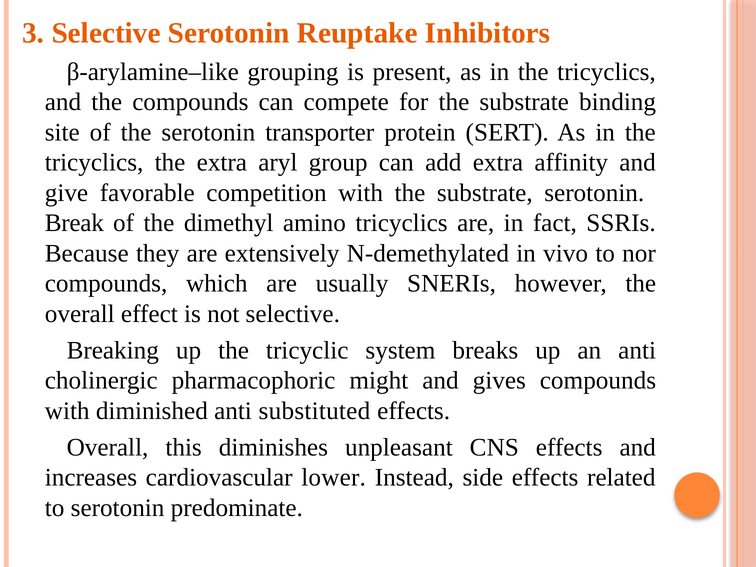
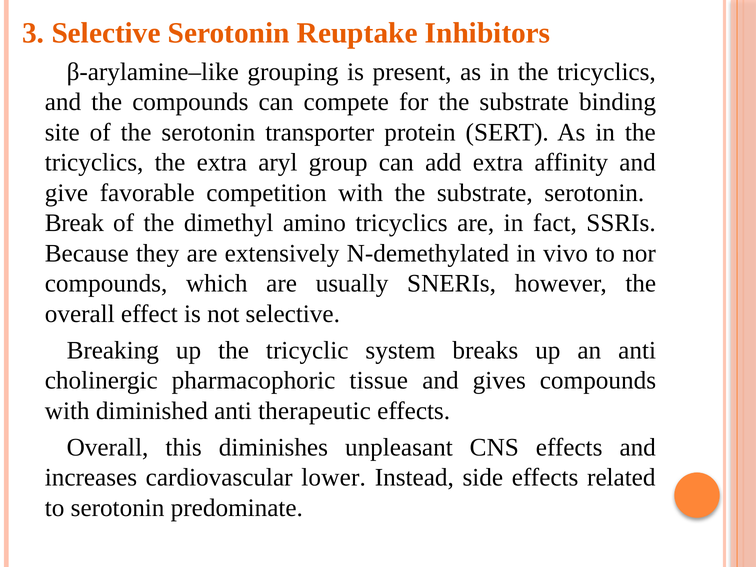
might: might -> tissue
substituted: substituted -> therapeutic
